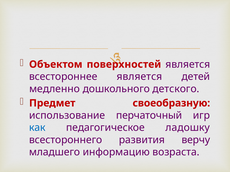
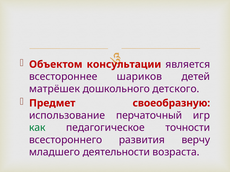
поверхностей: поверхностей -> консультации
всестороннее является: является -> шариков
медленно: медленно -> матрёшек
как colour: blue -> green
ладошку: ладошку -> точности
информацию: информацию -> деятельности
